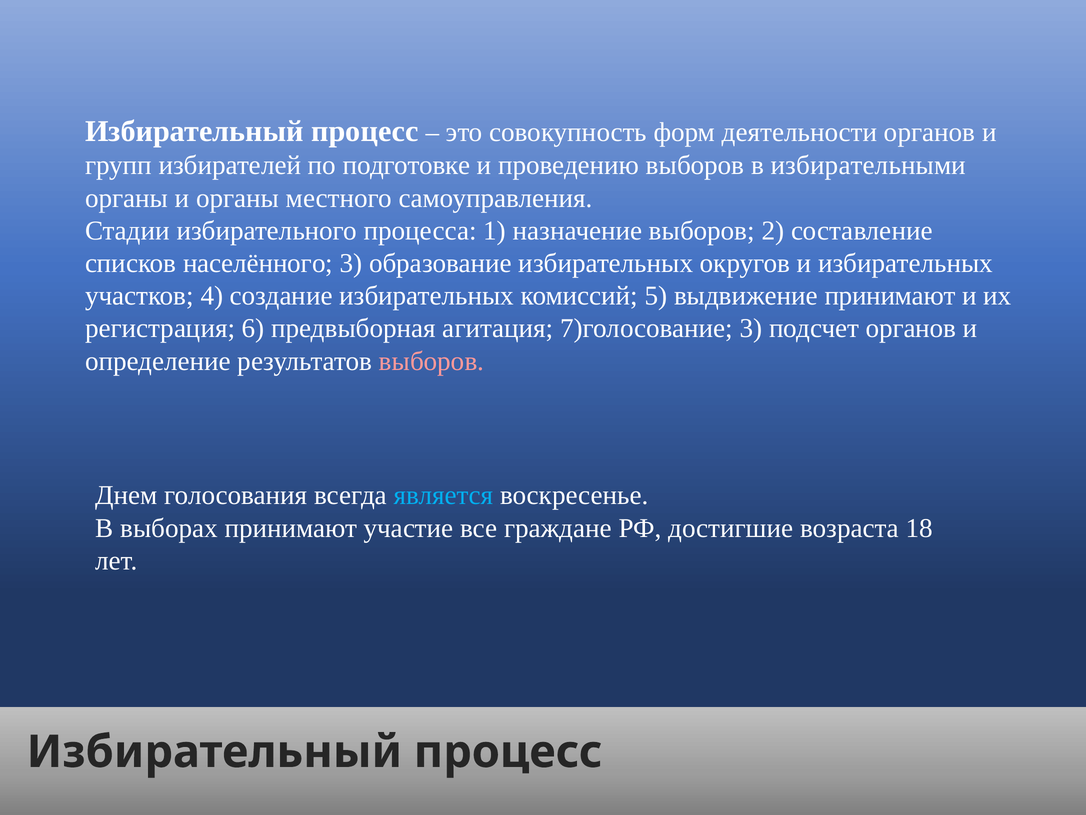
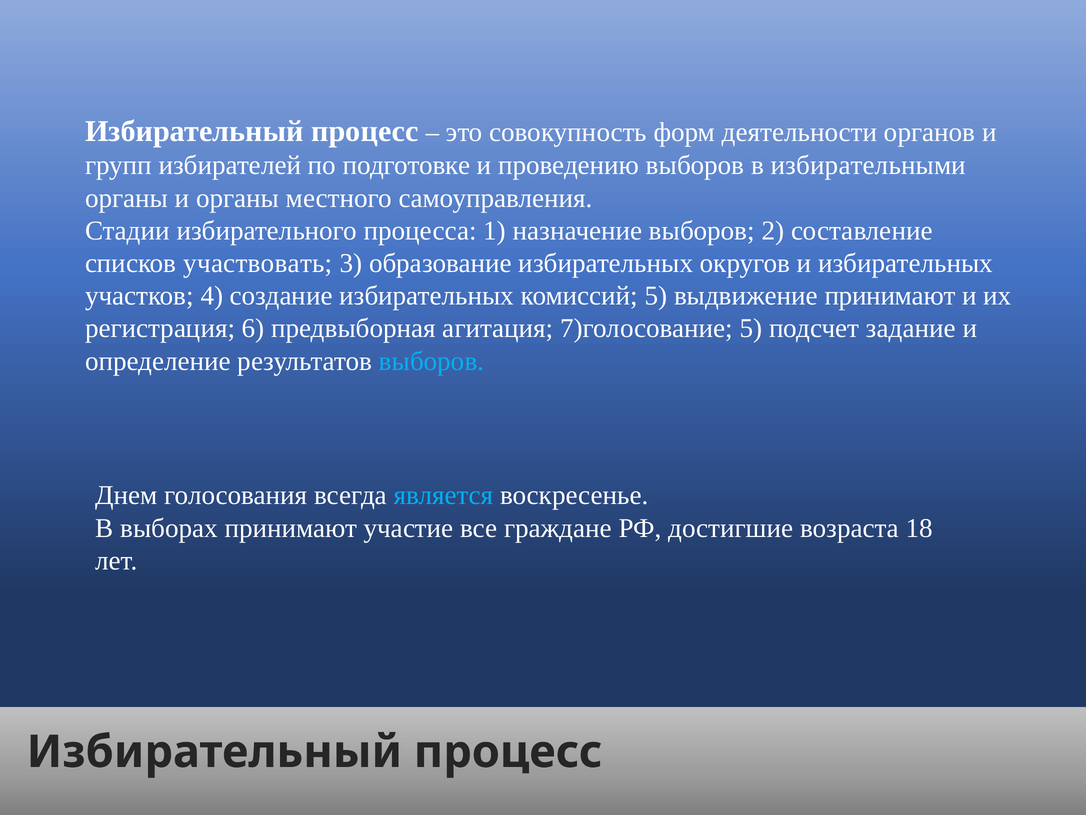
населённого: населённого -> участвовать
7)голосование 3: 3 -> 5
подсчет органов: органов -> задание
выборов at (432, 361) colour: pink -> light blue
